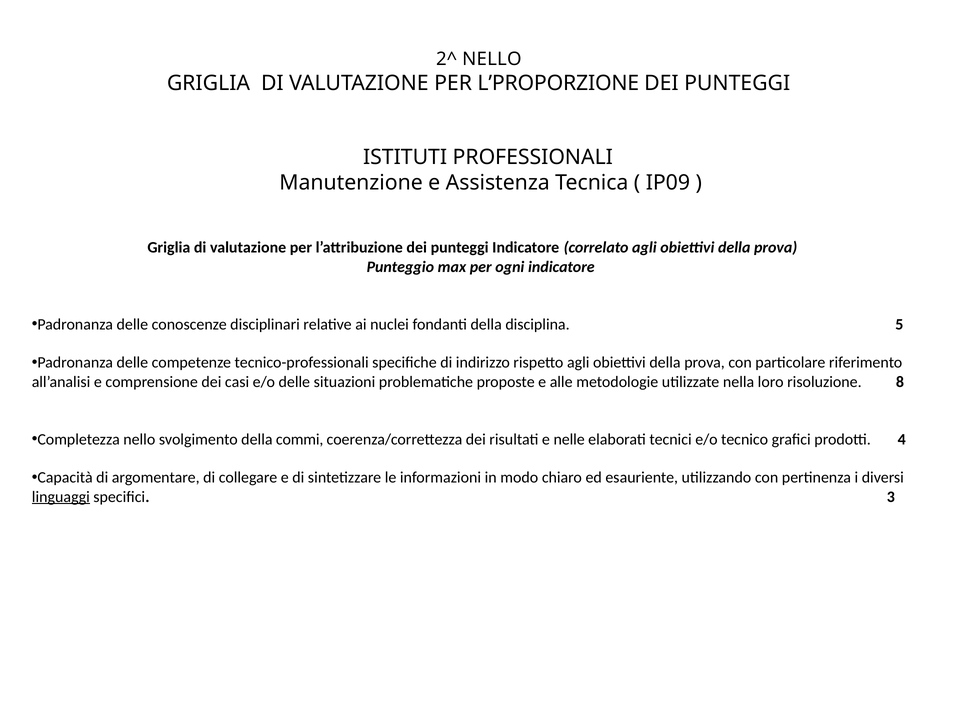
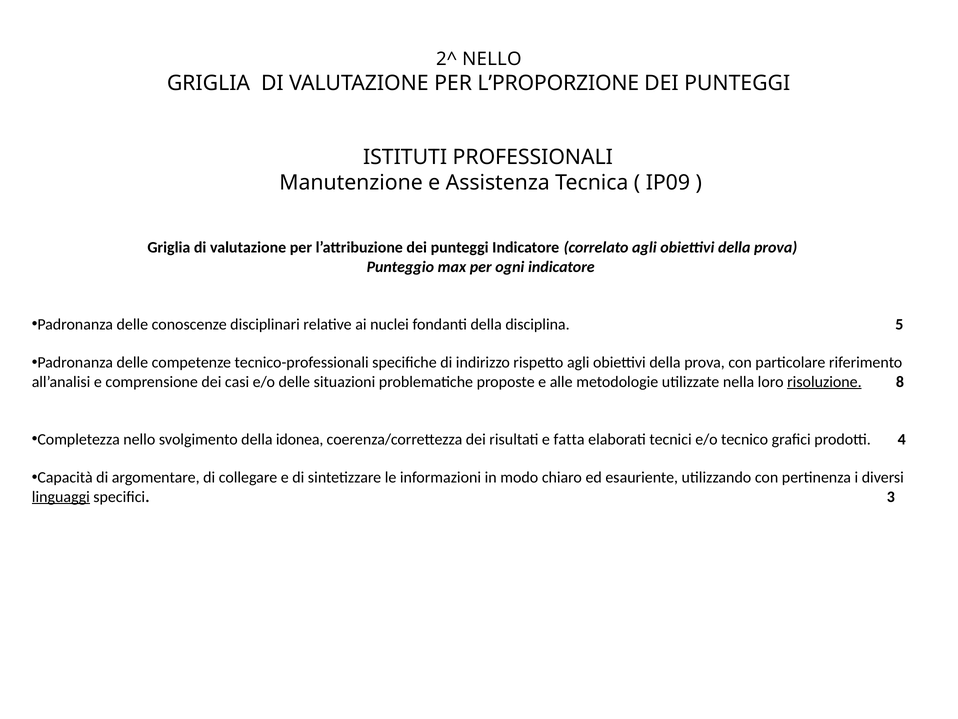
risoluzione underline: none -> present
commi: commi -> idonea
nelle: nelle -> fatta
